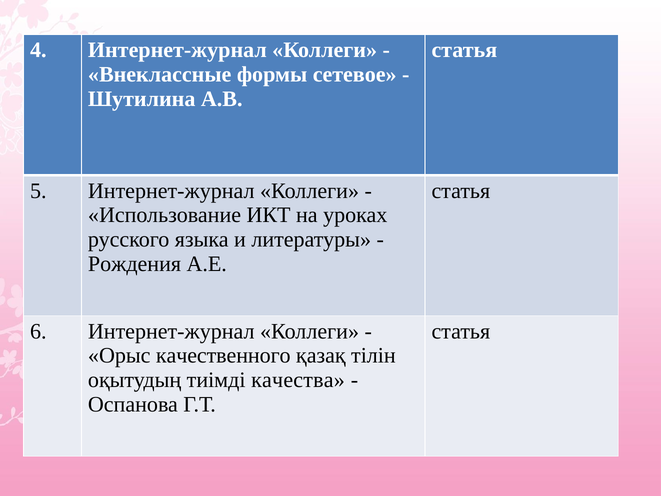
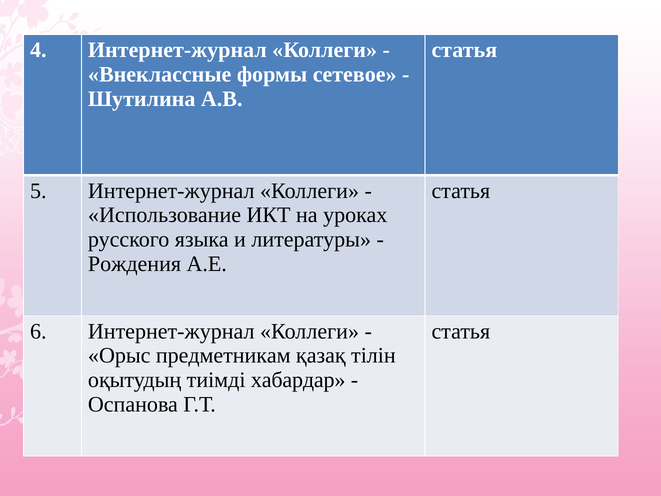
качественного: качественного -> предметникам
качества: качества -> хабардар
